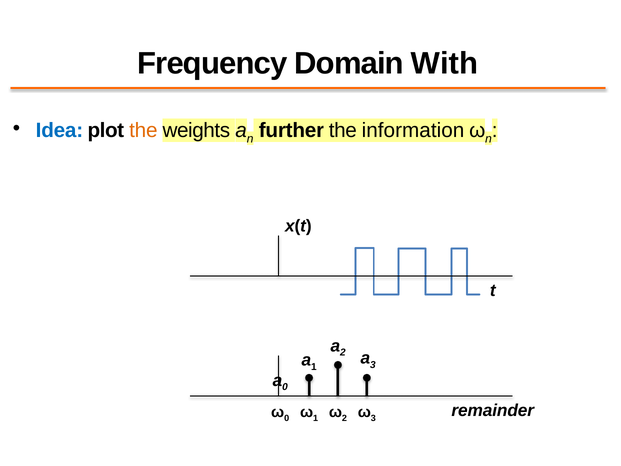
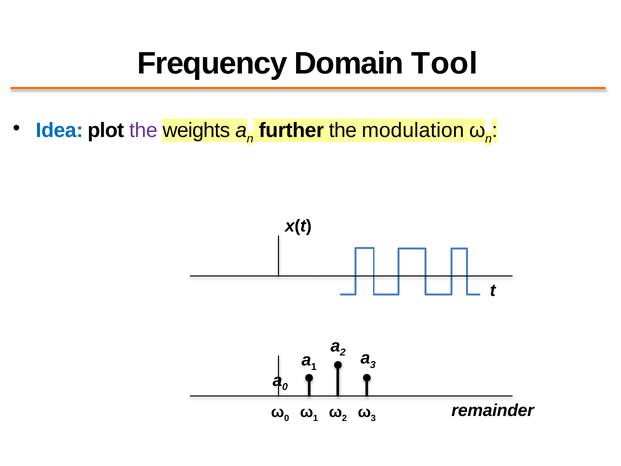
With: With -> Tool
the at (143, 131) colour: orange -> purple
information: information -> modulation
